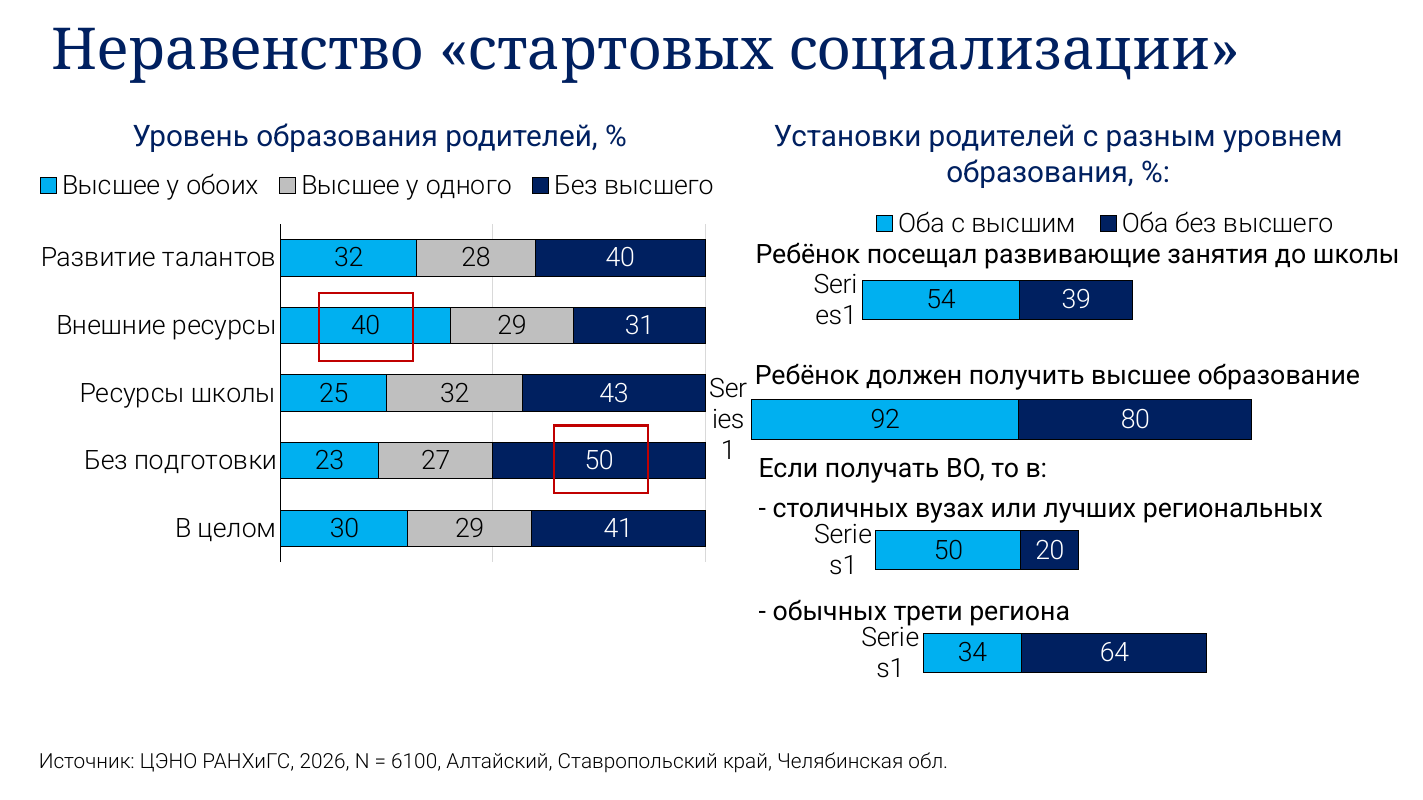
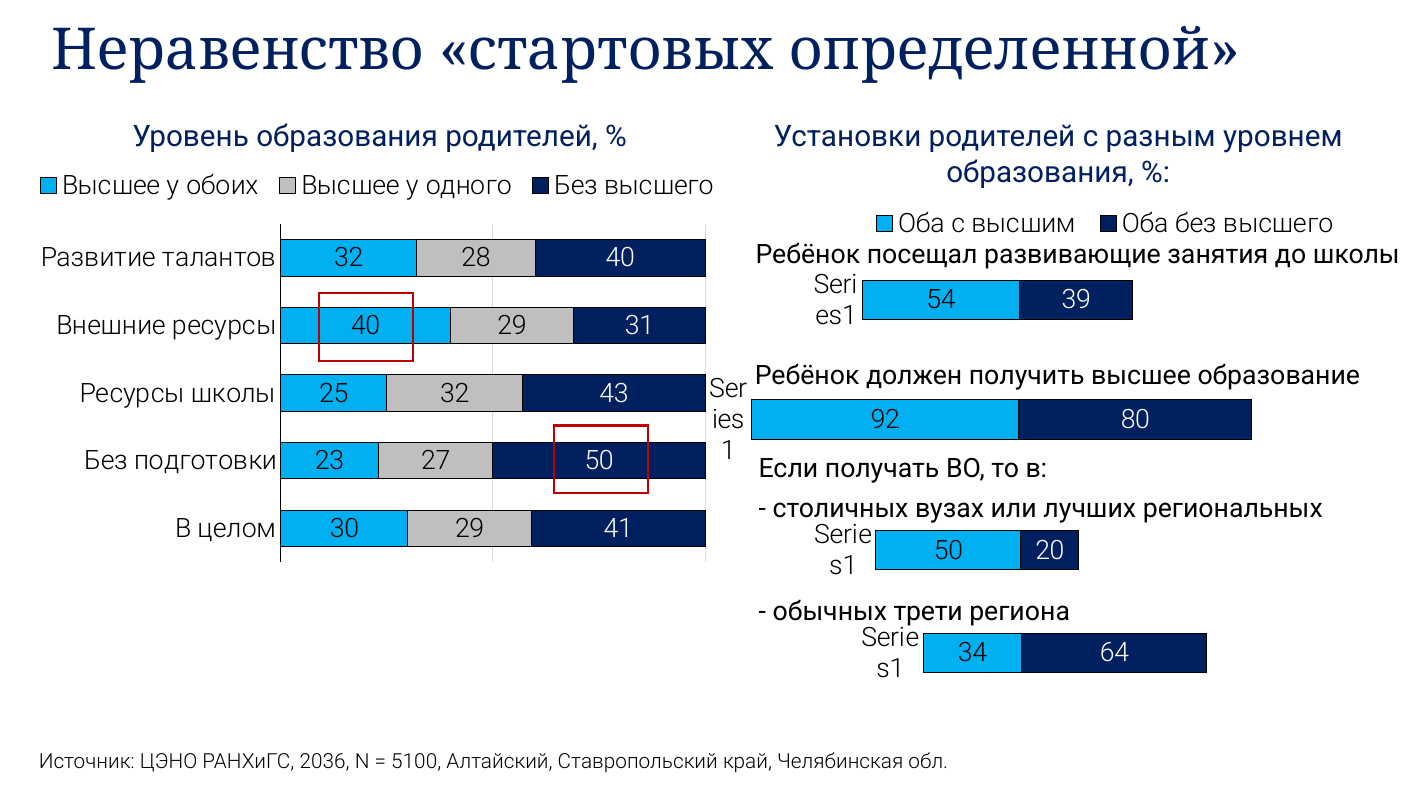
социализации: социализации -> определенной
2026: 2026 -> 2036
6100: 6100 -> 5100
